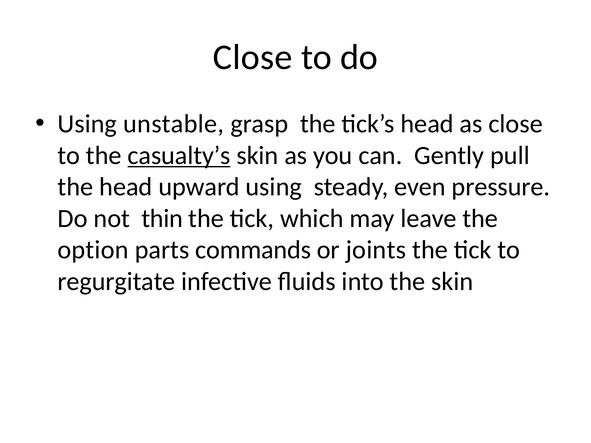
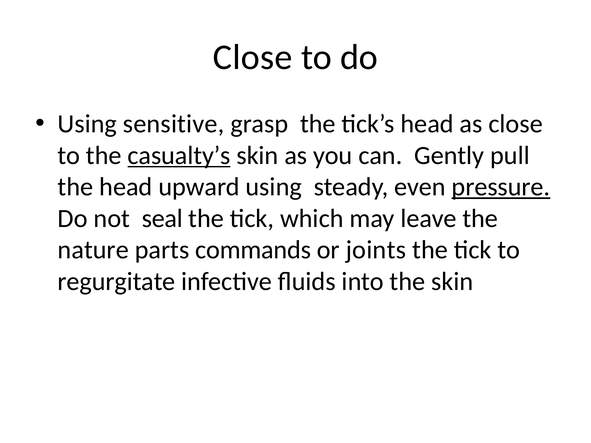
unstable: unstable -> sensitive
pressure underline: none -> present
thin: thin -> seal
option: option -> nature
